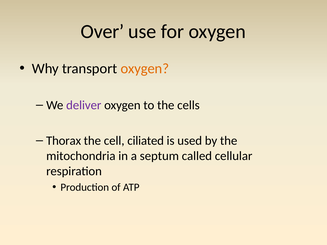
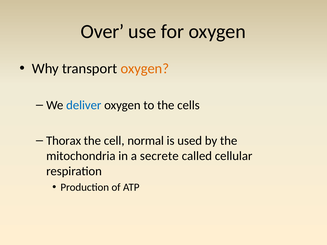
deliver colour: purple -> blue
ciliated: ciliated -> normal
septum: septum -> secrete
